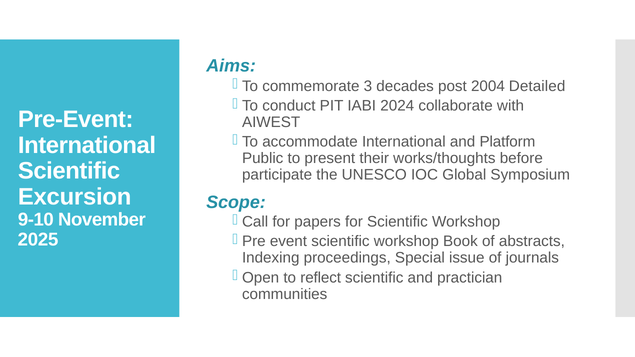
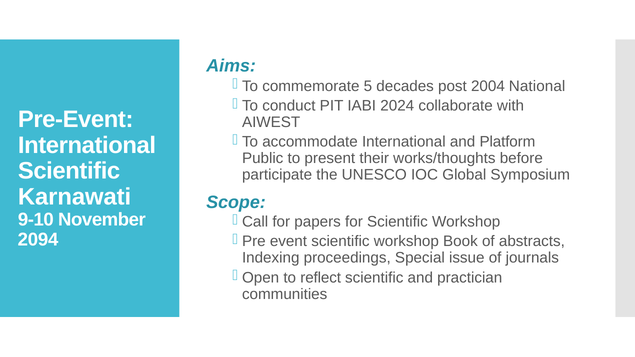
3: 3 -> 5
Detailed: Detailed -> National
Excursion: Excursion -> Karnawati
2025: 2025 -> 2094
